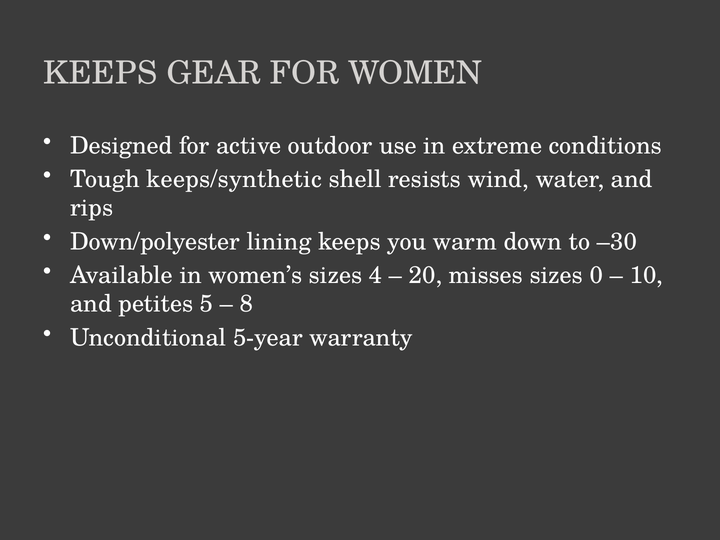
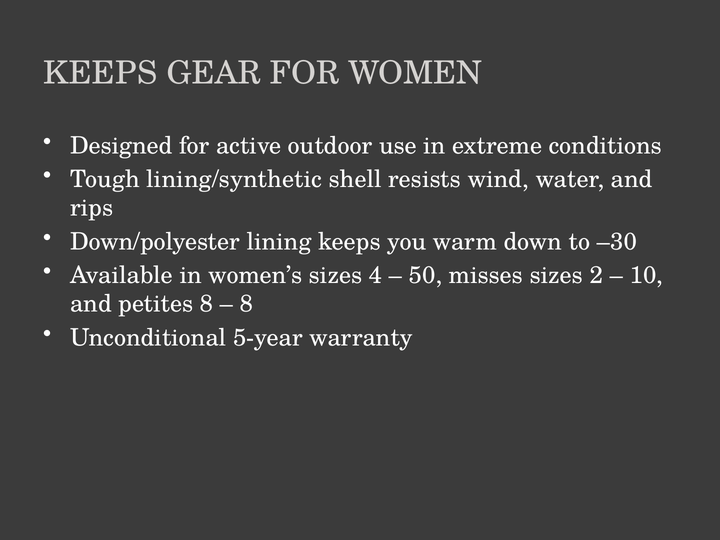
keeps/synthetic: keeps/synthetic -> lining/synthetic
20: 20 -> 50
0: 0 -> 2
petites 5: 5 -> 8
